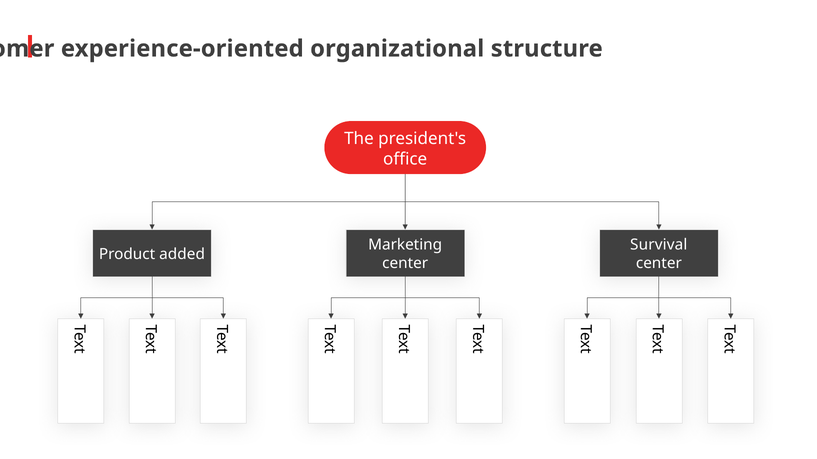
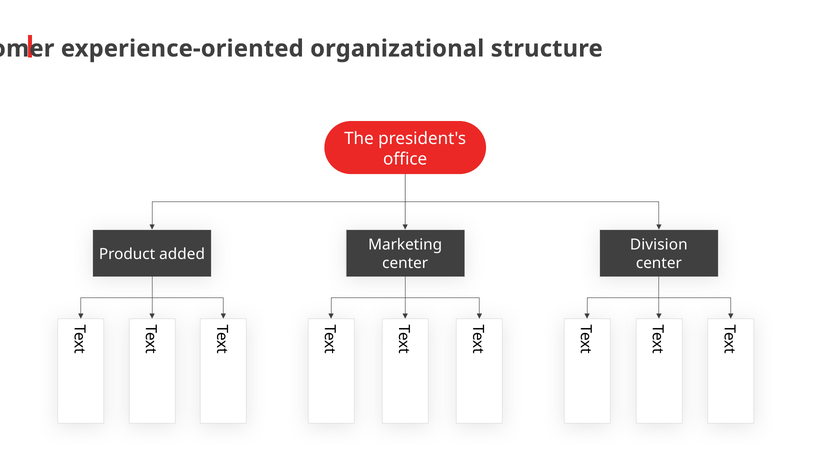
Survival: Survival -> Division
